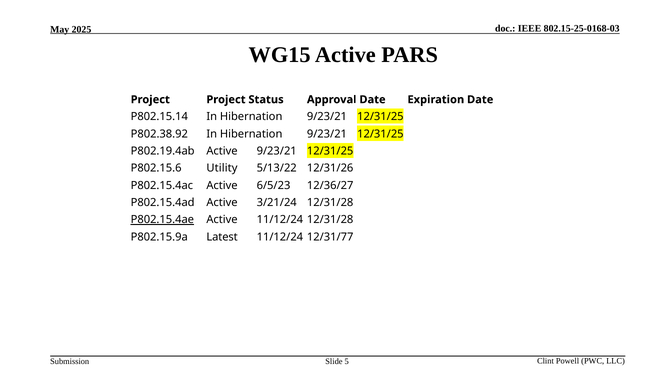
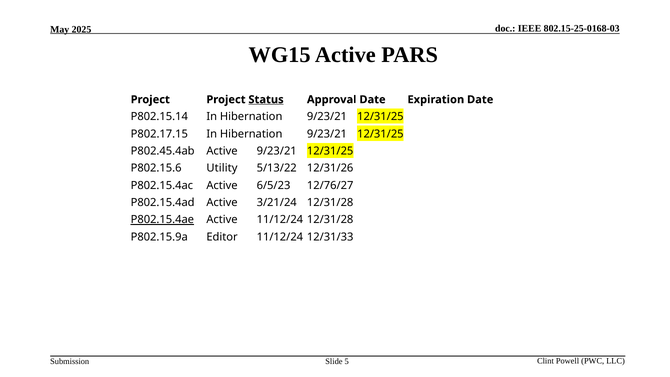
Status underline: none -> present
P802.38.92: P802.38.92 -> P802.17.15
P802.19.4ab: P802.19.4ab -> P802.45.4ab
12/36/27: 12/36/27 -> 12/76/27
Latest: Latest -> Editor
12/31/77: 12/31/77 -> 12/31/33
